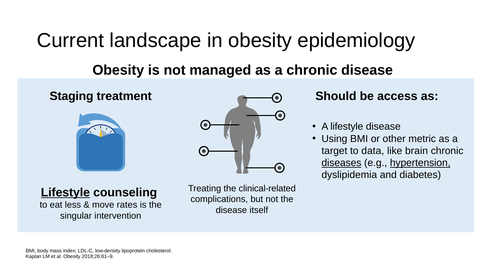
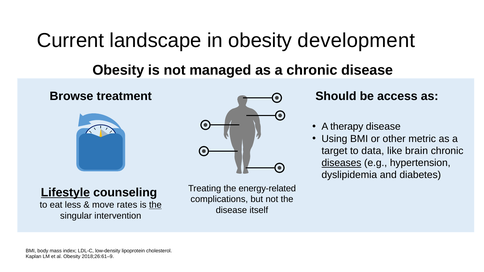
epidemiology: epidemiology -> development
Staging: Staging -> Browse
A lifestyle: lifestyle -> therapy
hypertension underline: present -> none
clinical-related: clinical-related -> energy-related
the at (155, 205) underline: none -> present
